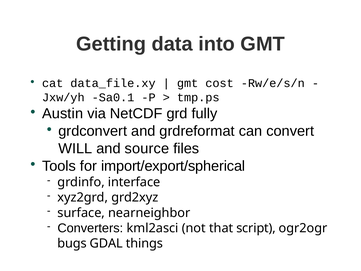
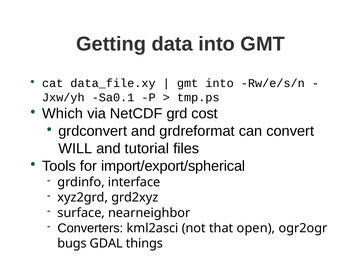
gmt cost: cost -> into
Austin: Austin -> Which
fully: fully -> cost
source: source -> tutorial
script: script -> open
